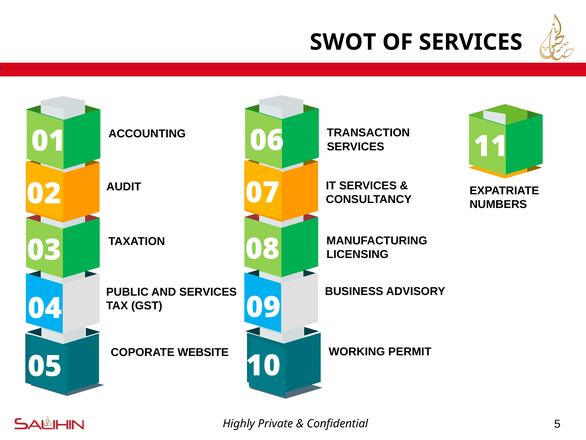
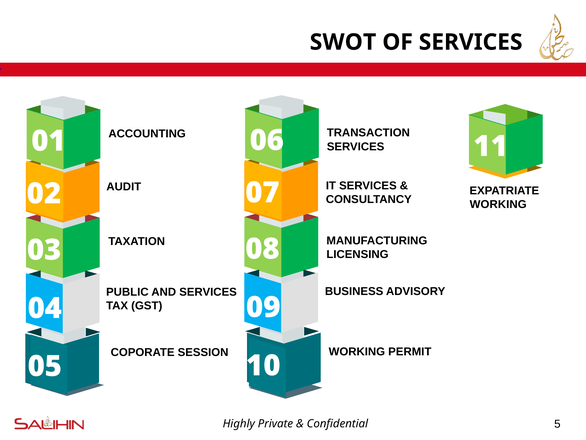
NUMBERS at (498, 204): NUMBERS -> WORKING
WEBSITE: WEBSITE -> SESSION
